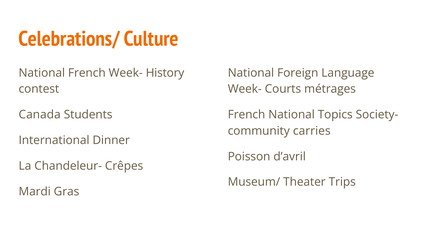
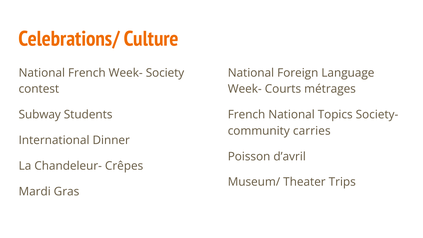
History: History -> Society
Canada: Canada -> Subway
